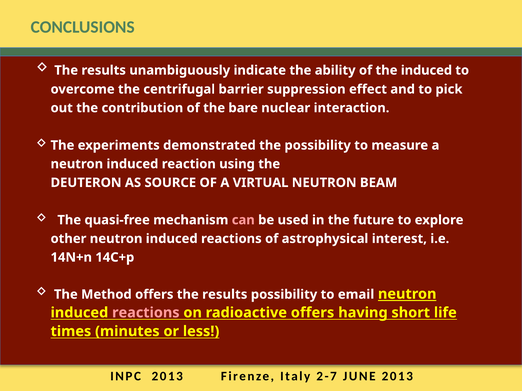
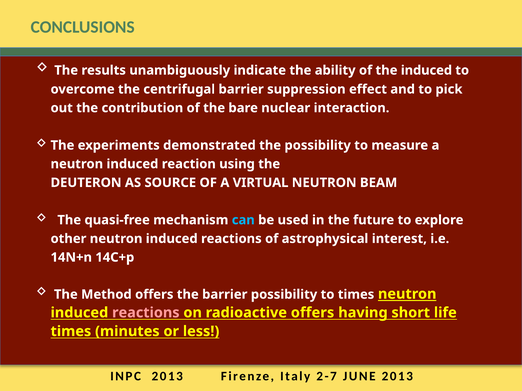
can colour: pink -> light blue
offers the results: results -> barrier
to email: email -> times
